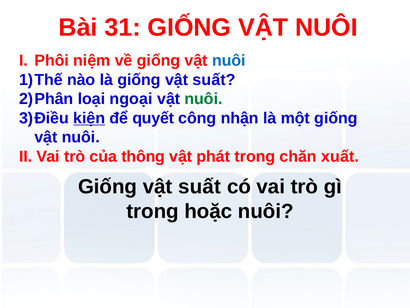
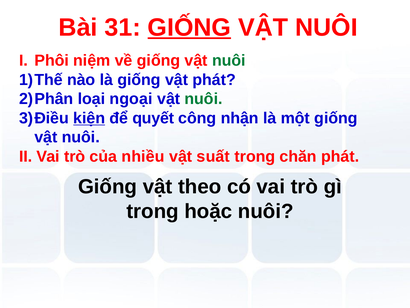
GIỐNG at (189, 27) underline: none -> present
nuôi at (229, 61) colour: blue -> green
là giống vật suất: suất -> phát
thông: thông -> nhiều
phát: phát -> suất
chăn xuất: xuất -> phát
suất at (200, 187): suất -> theo
